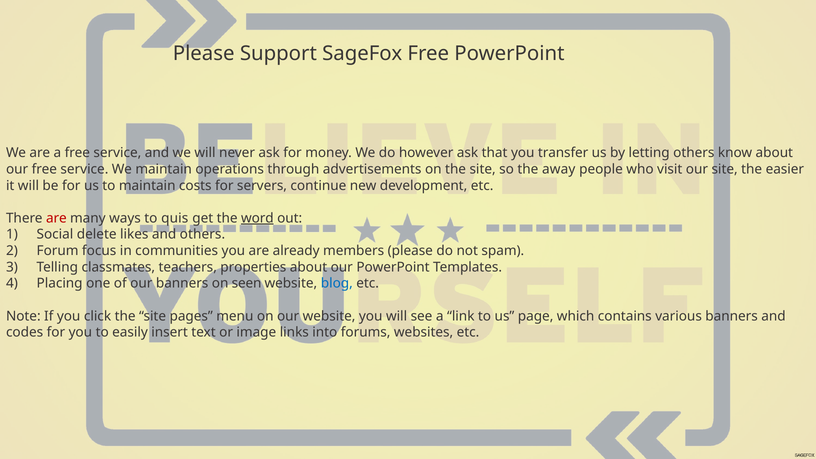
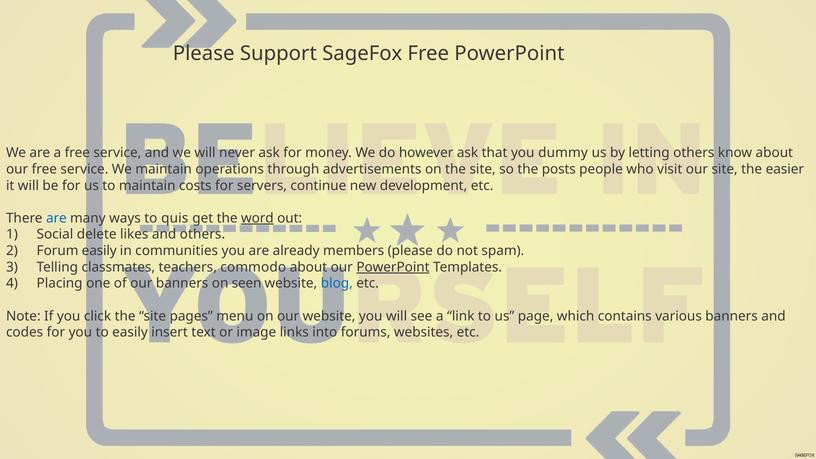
transfer: transfer -> dummy
away: away -> posts
are at (56, 218) colour: red -> blue
Forum focus: focus -> easily
properties: properties -> commodo
PowerPoint at (393, 267) underline: none -> present
